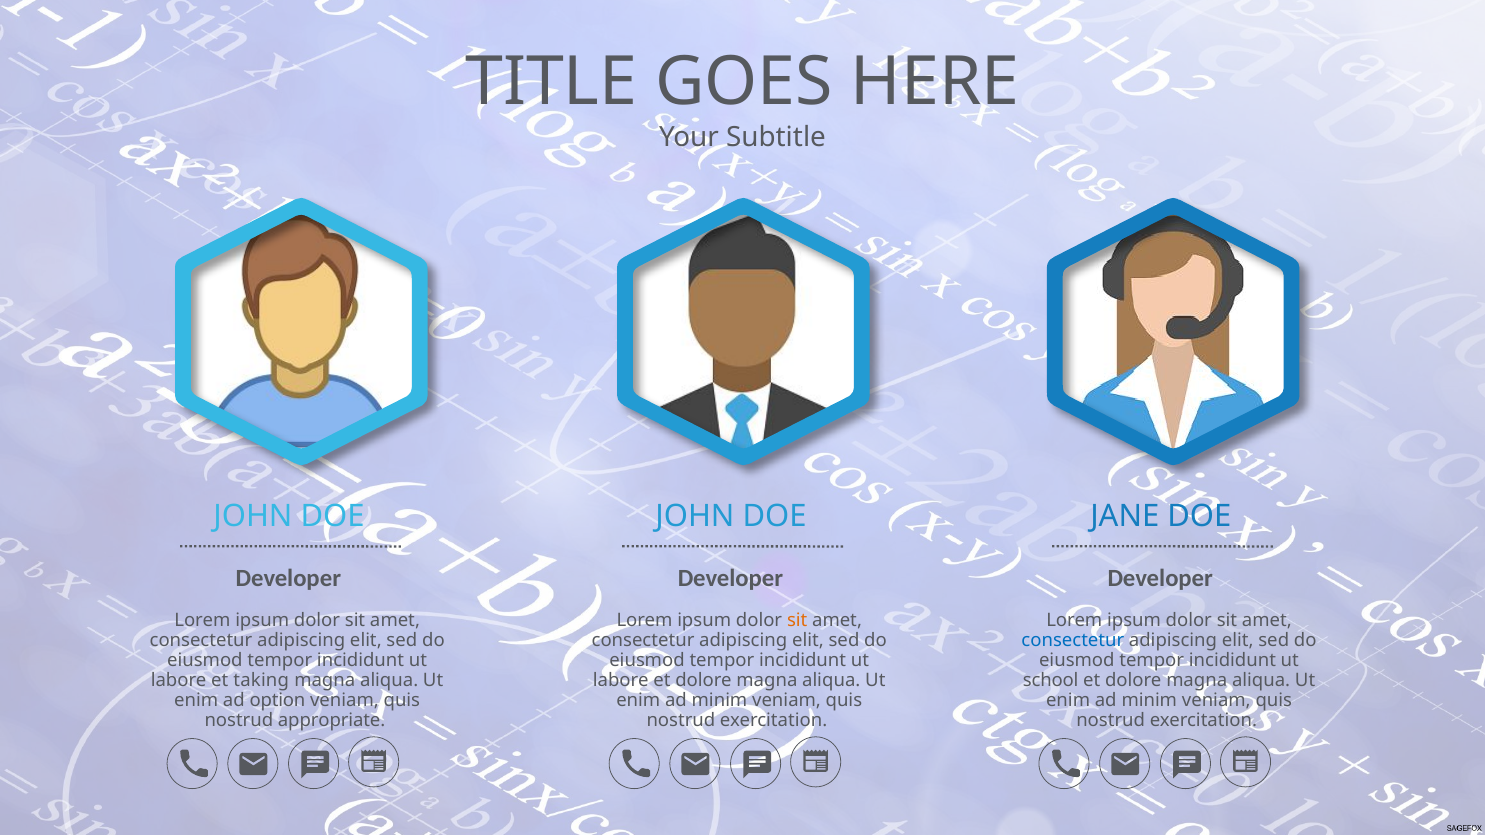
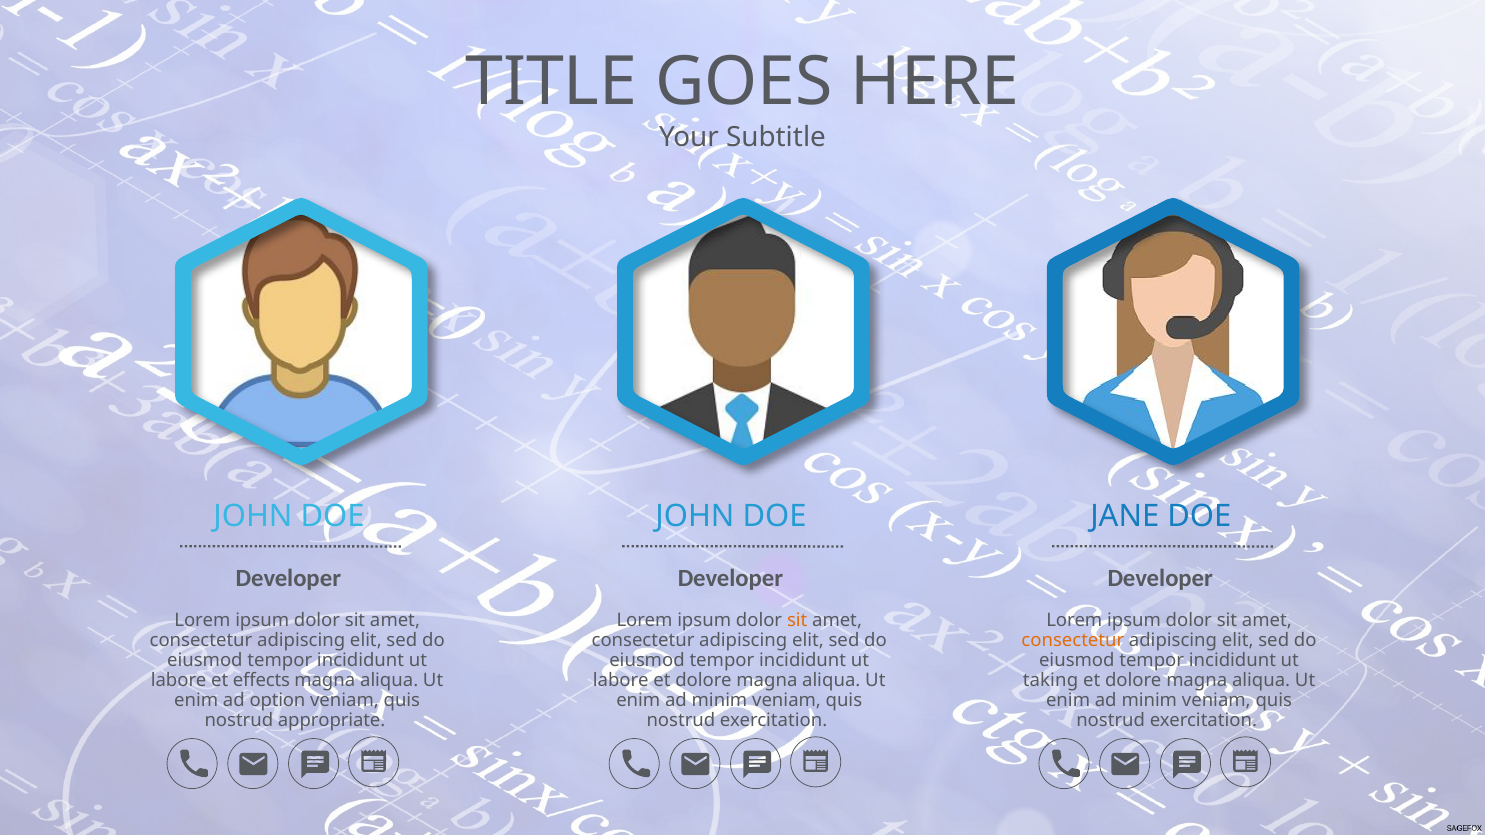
consectetur at (1073, 641) colour: blue -> orange
taking: taking -> effects
school: school -> taking
